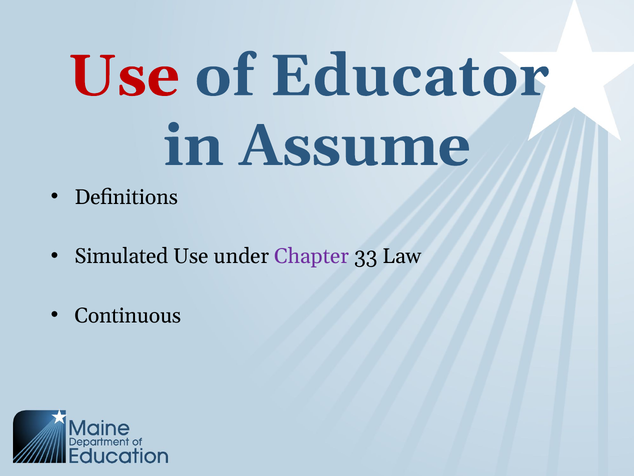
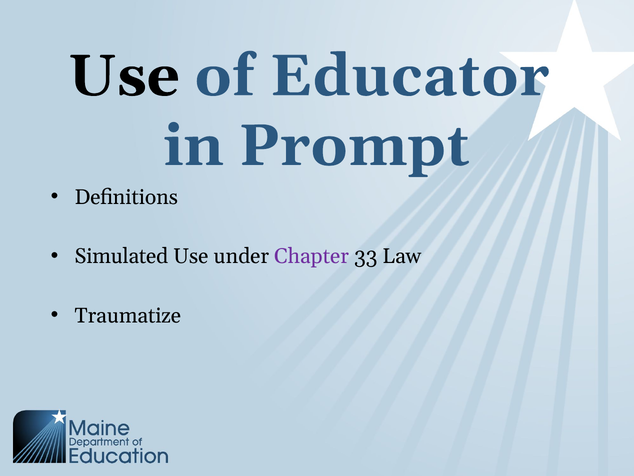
Use at (124, 76) colour: red -> black
Assume: Assume -> Prompt
Continuous: Continuous -> Traumatize
